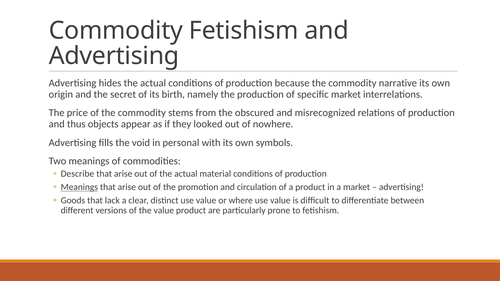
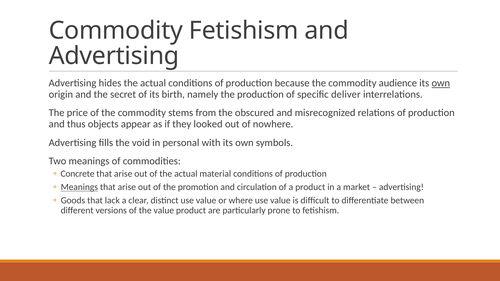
narrative: narrative -> audience
own at (441, 83) underline: none -> present
specific market: market -> deliver
Describe: Describe -> Concrete
